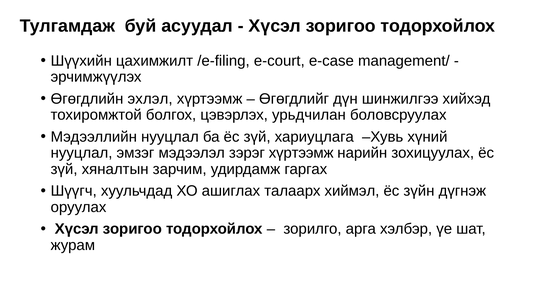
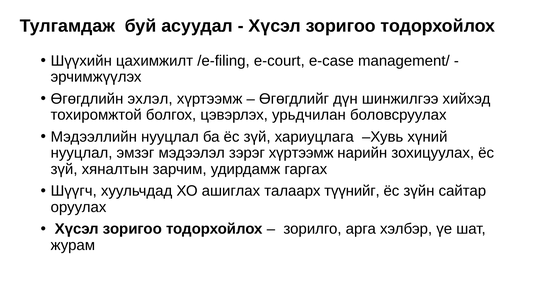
хиймэл: хиймэл -> түүнийг
дүгнэж: дүгнэж -> сайтар
